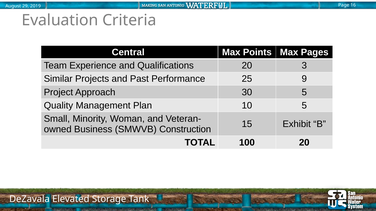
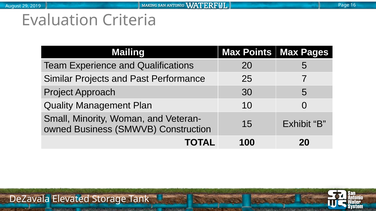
Central: Central -> Mailing
20 3: 3 -> 5
9: 9 -> 7
10 5: 5 -> 0
